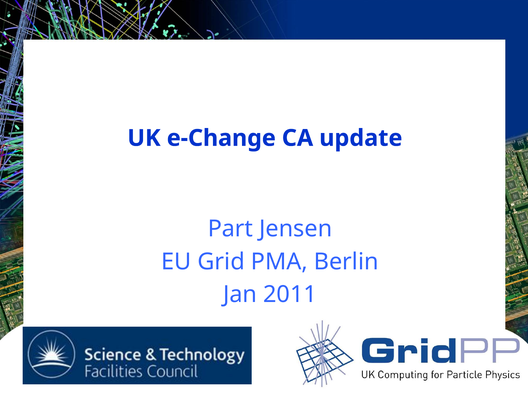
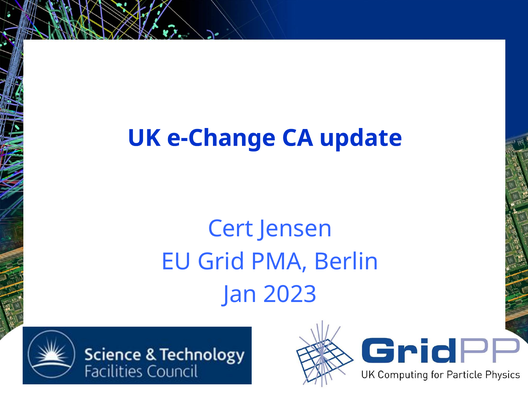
Part: Part -> Cert
2011: 2011 -> 2023
